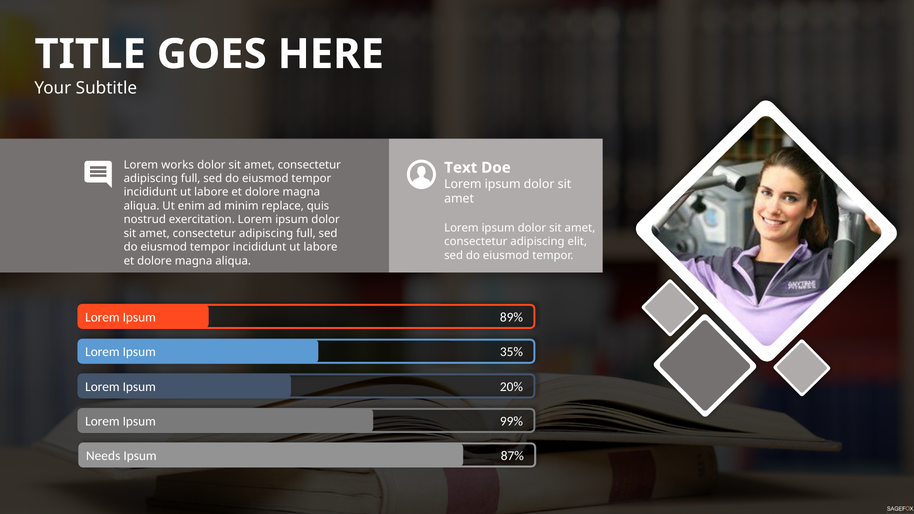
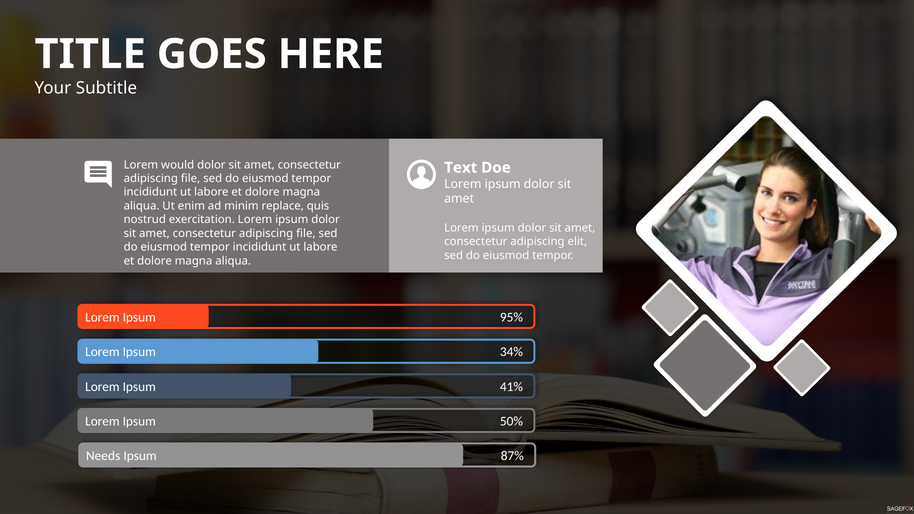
works: works -> would
full at (191, 179): full -> file
full at (306, 233): full -> file
89%: 89% -> 95%
35%: 35% -> 34%
20%: 20% -> 41%
99%: 99% -> 50%
